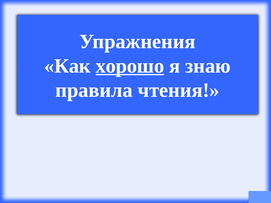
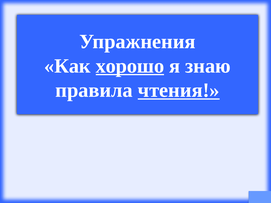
чтения underline: none -> present
